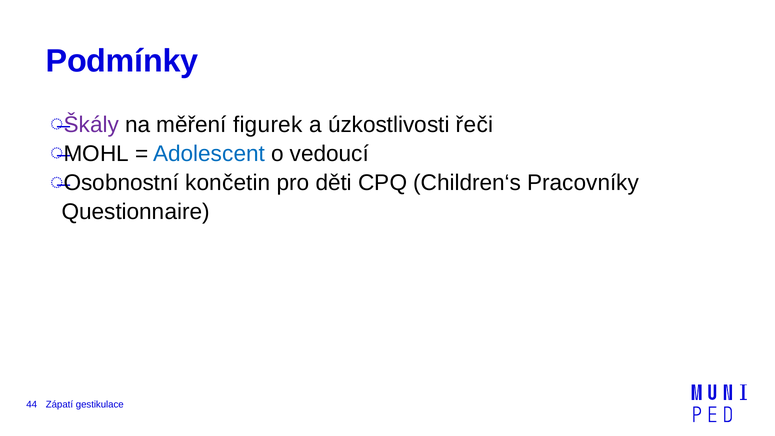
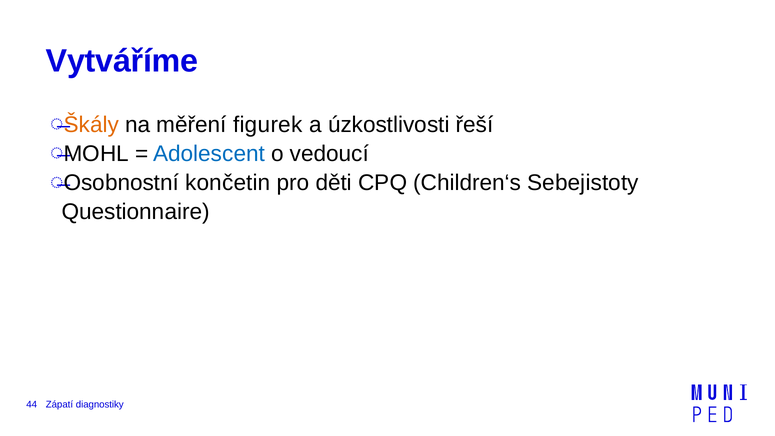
Podmínky: Podmínky -> Vytváříme
Škály colour: purple -> orange
řeči: řeči -> řeší
Pracovníky: Pracovníky -> Sebejistoty
gestikulace: gestikulace -> diagnostiky
